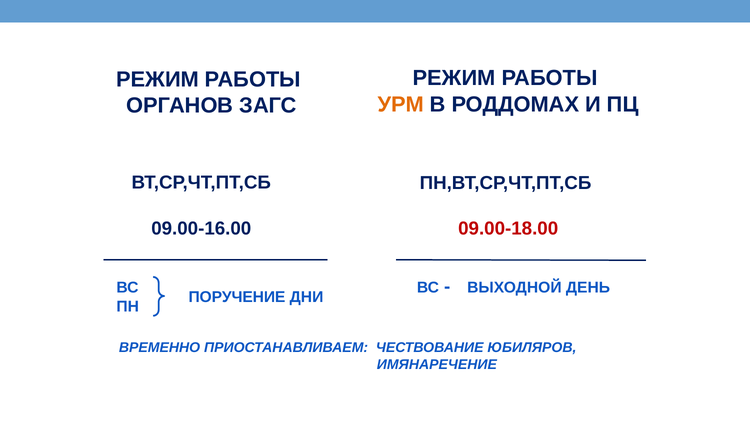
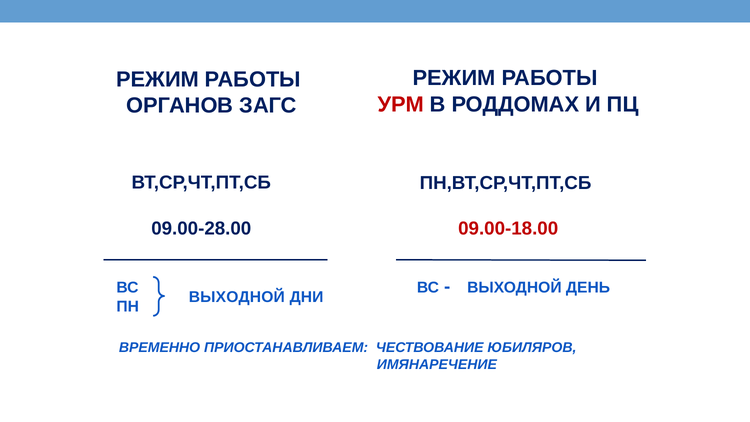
УРМ colour: orange -> red
09.00-16.00: 09.00-16.00 -> 09.00-28.00
ПОРУЧЕНИЕ at (237, 297): ПОРУЧЕНИЕ -> ВЫХОДНОЙ
